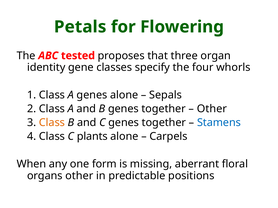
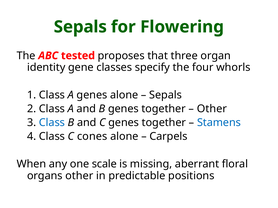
Petals at (80, 27): Petals -> Sepals
Class at (52, 123) colour: orange -> blue
plants: plants -> cones
form: form -> scale
